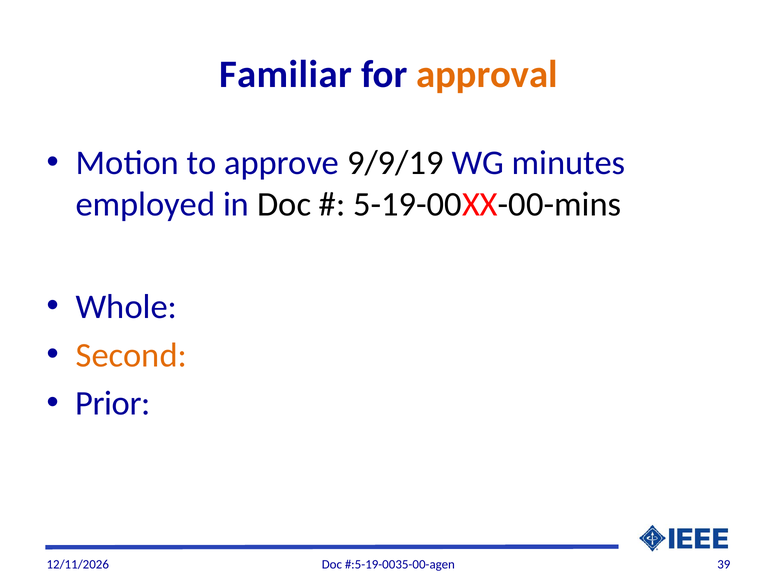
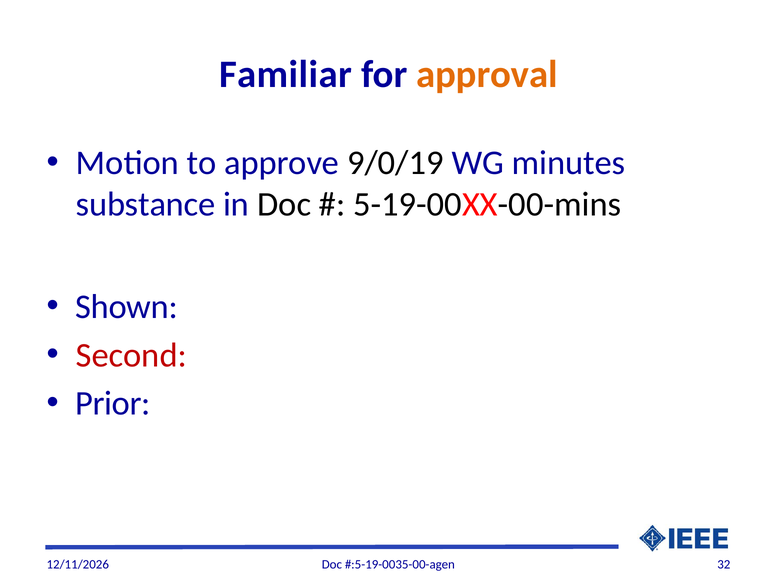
9/9/19: 9/9/19 -> 9/0/19
employed: employed -> substance
Whole: Whole -> Shown
Second colour: orange -> red
39: 39 -> 32
